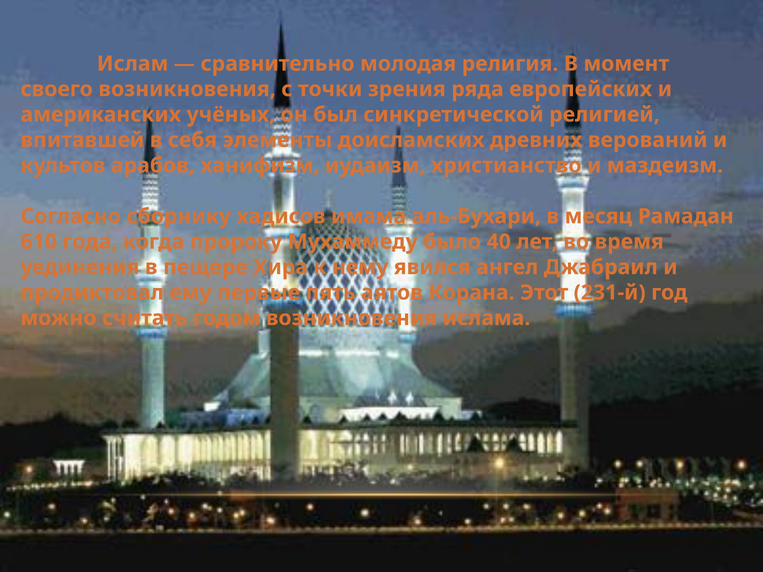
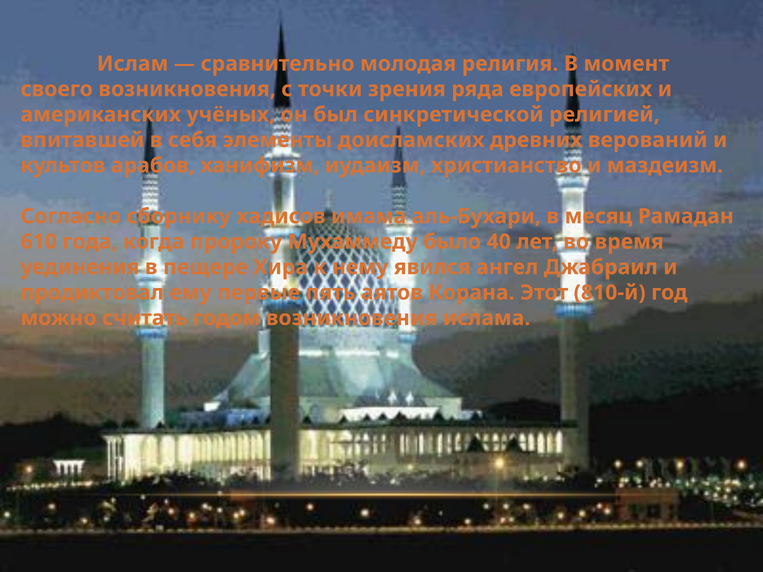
231-й: 231-й -> 810-й
